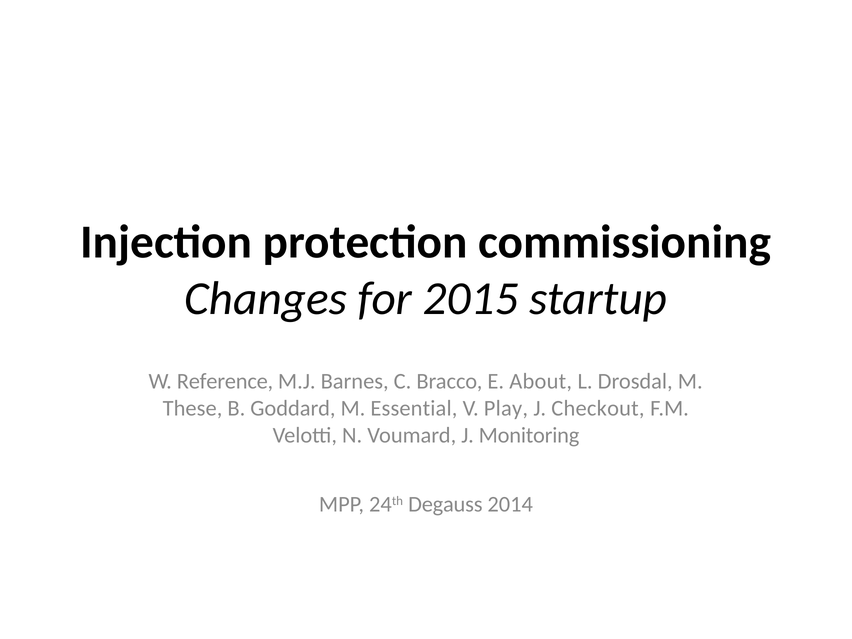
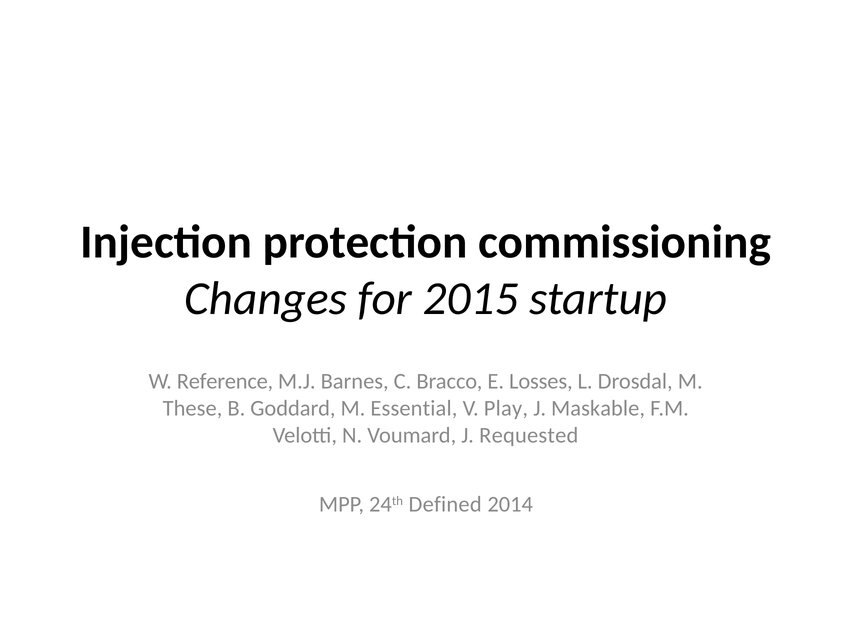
About: About -> Losses
Checkout: Checkout -> Maskable
Monitoring: Monitoring -> Requested
Degauss: Degauss -> Defined
